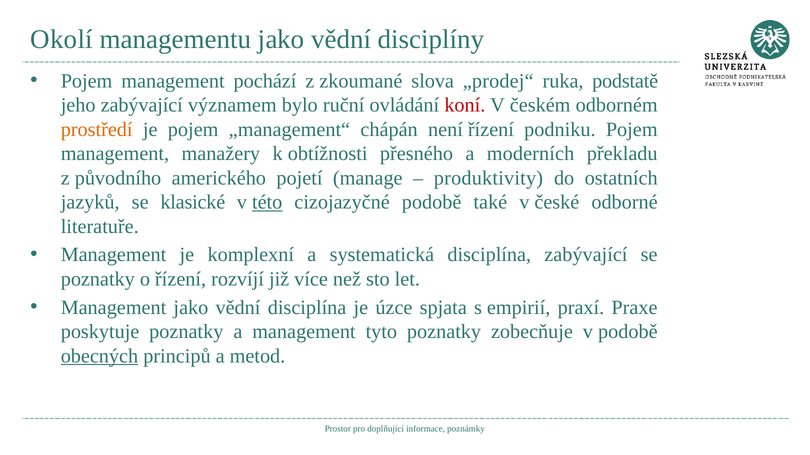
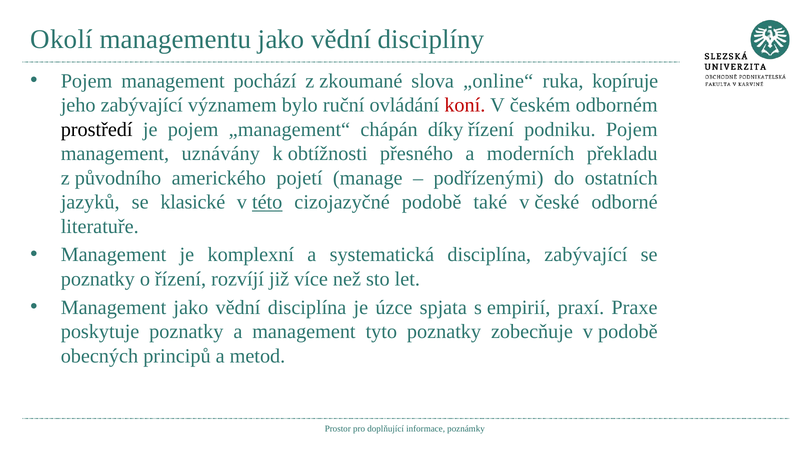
„prodej“: „prodej“ -> „online“
podstatě: podstatě -> kopíruje
prostředí colour: orange -> black
není: není -> díky
manažery: manažery -> uznávány
produktivity: produktivity -> podřízenými
obecných underline: present -> none
